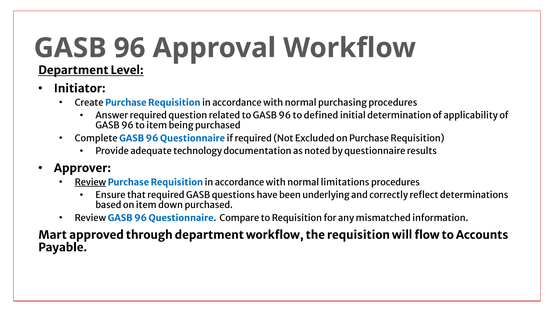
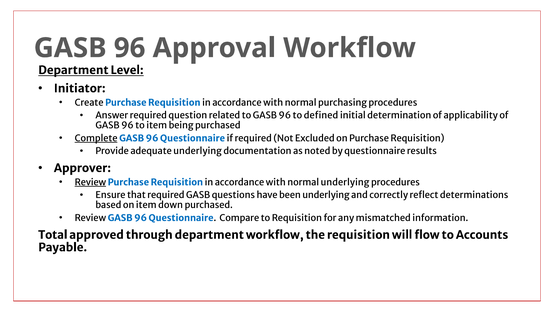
Complete underline: none -> present
adequate technology: technology -> underlying
normal limitations: limitations -> underlying
Mart: Mart -> Total
